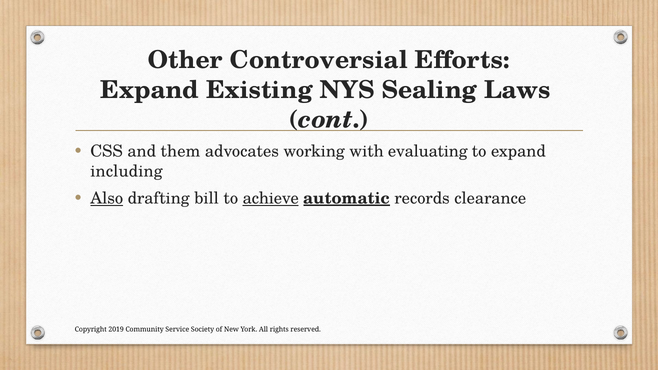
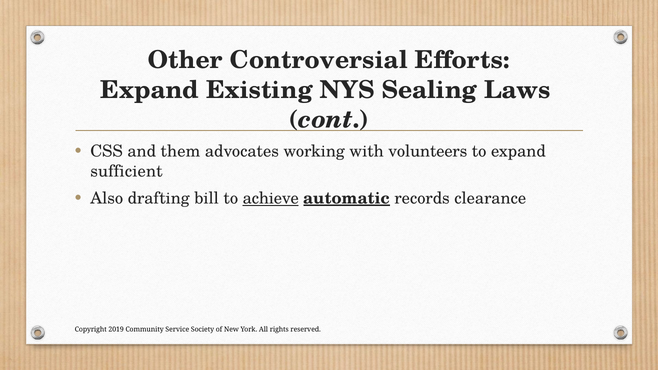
evaluating: evaluating -> volunteers
including: including -> sufficient
Also underline: present -> none
